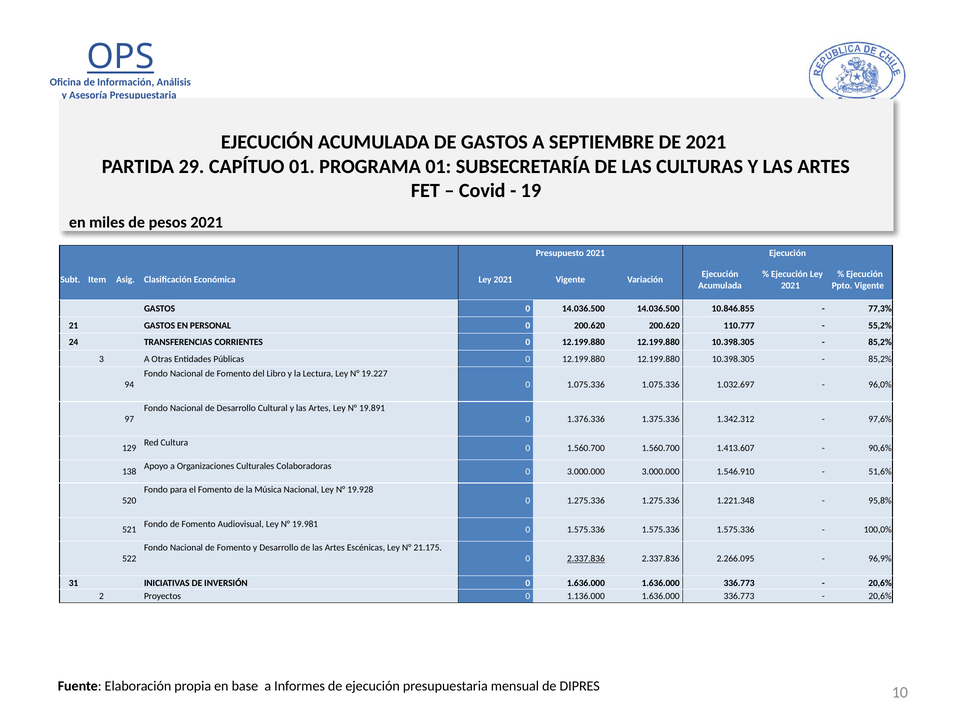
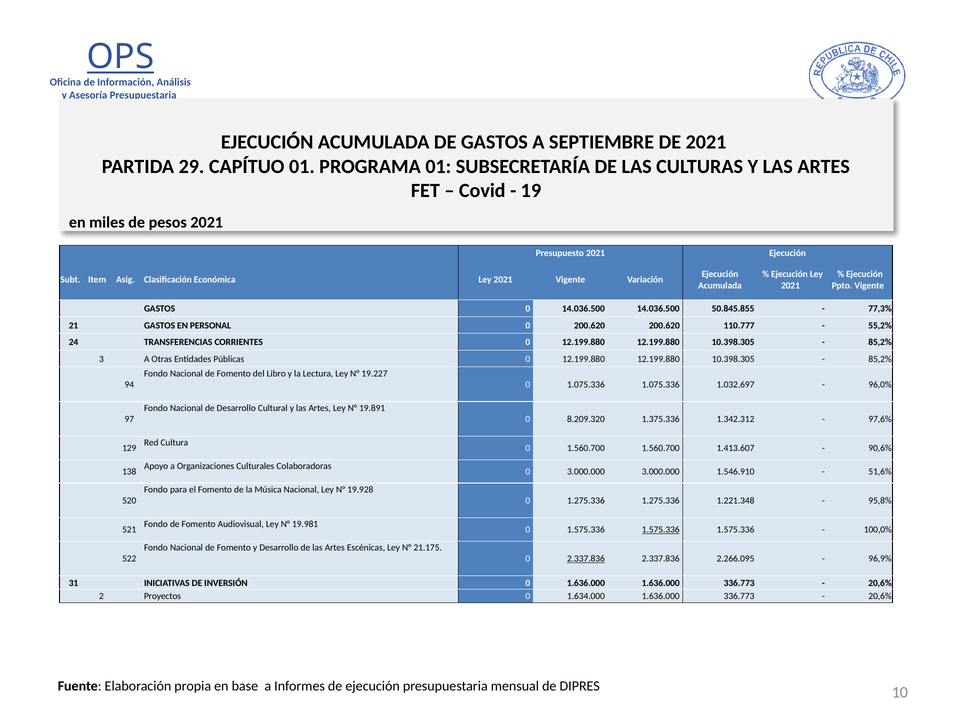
10.846.855: 10.846.855 -> 50.845.855
1.376.336: 1.376.336 -> 8.209.320
1.575.336 at (661, 529) underline: none -> present
1.136.000: 1.136.000 -> 1.634.000
